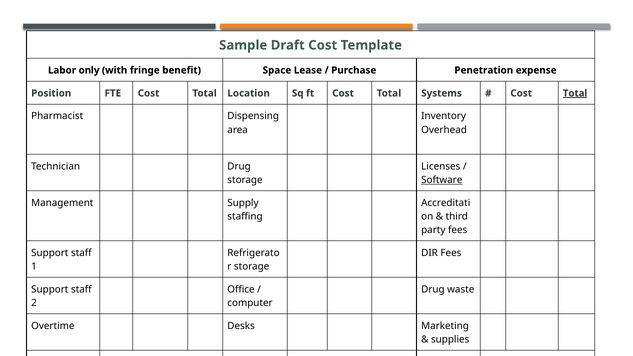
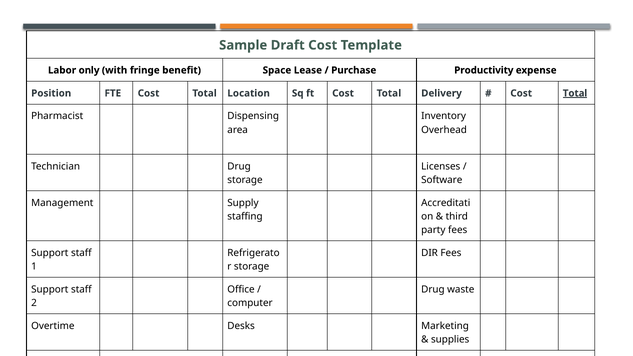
Penetration: Penetration -> Productivity
Systems: Systems -> Delivery
Software underline: present -> none
